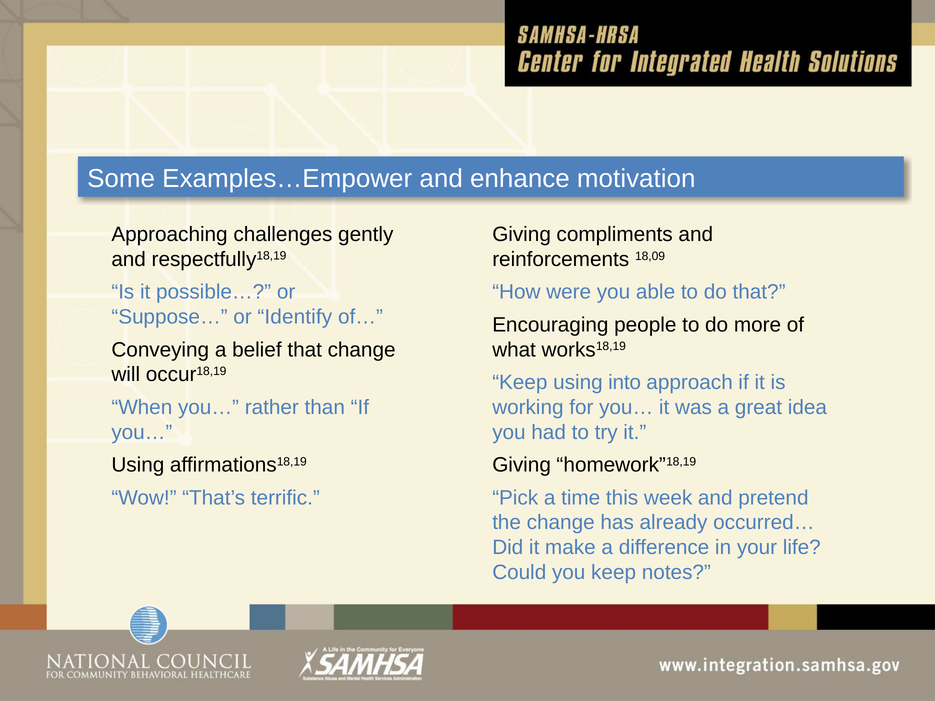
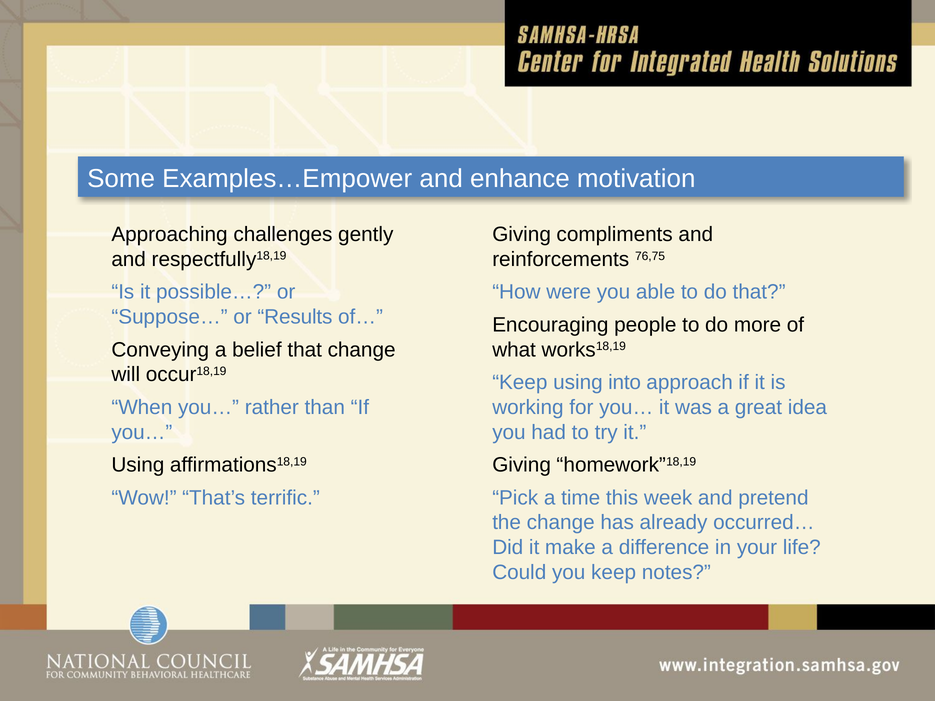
18,09: 18,09 -> 76,75
Identify: Identify -> Results
